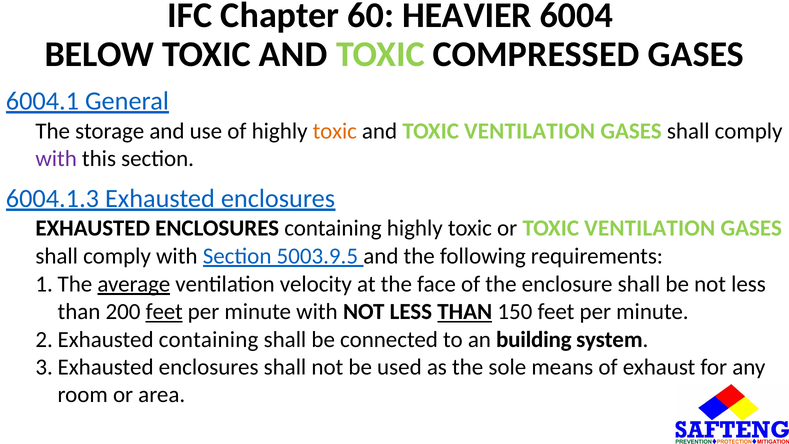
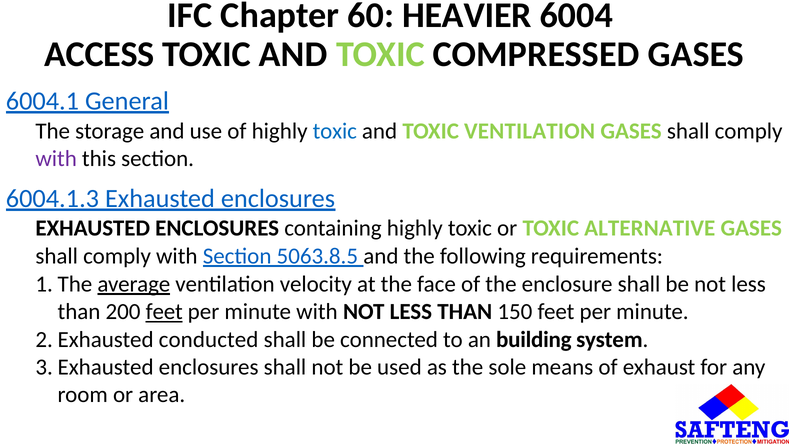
BELOW: BELOW -> ACCESS
toxic at (335, 131) colour: orange -> blue
or TOXIC VENTILATION: VENTILATION -> ALTERNATIVE
5003.9.5: 5003.9.5 -> 5063.8.5
THAN at (465, 312) underline: present -> none
containing at (209, 339): containing -> conducted
